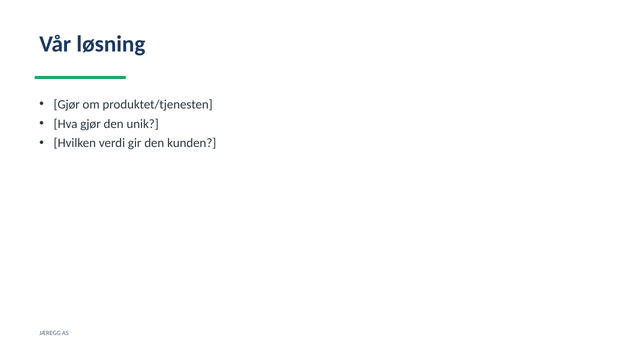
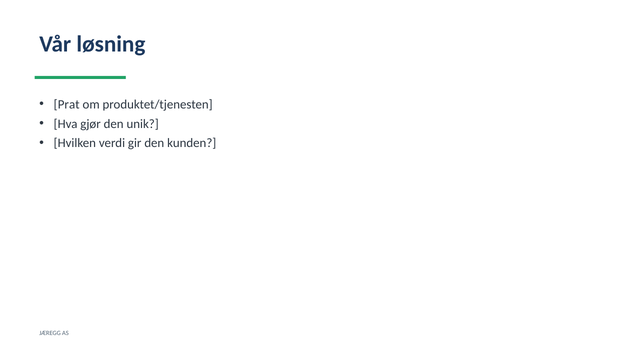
Gjør at (67, 105): Gjør -> Prat
